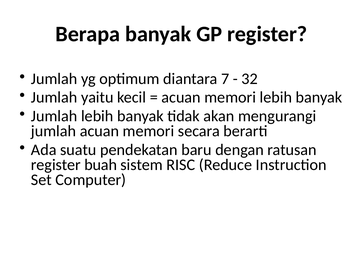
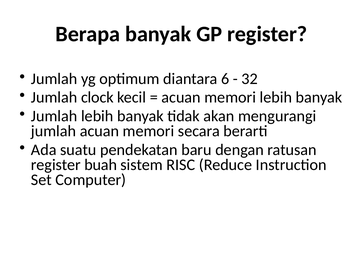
7: 7 -> 6
yaitu: yaitu -> clock
